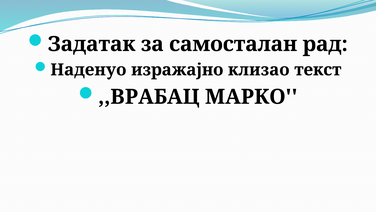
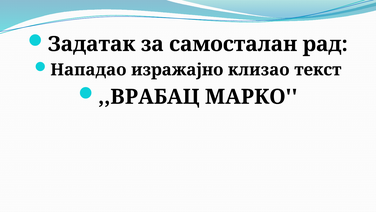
Наденуо: Наденуо -> Нападао
